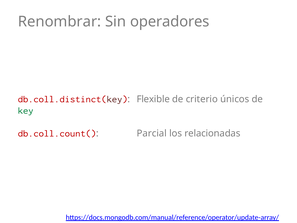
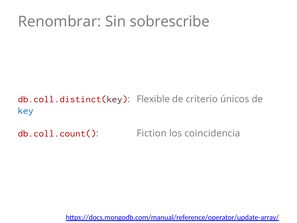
operadores: operadores -> sobrescribe
key colour: green -> blue
Parcial: Parcial -> Fiction
relacionadas: relacionadas -> coincidencia
